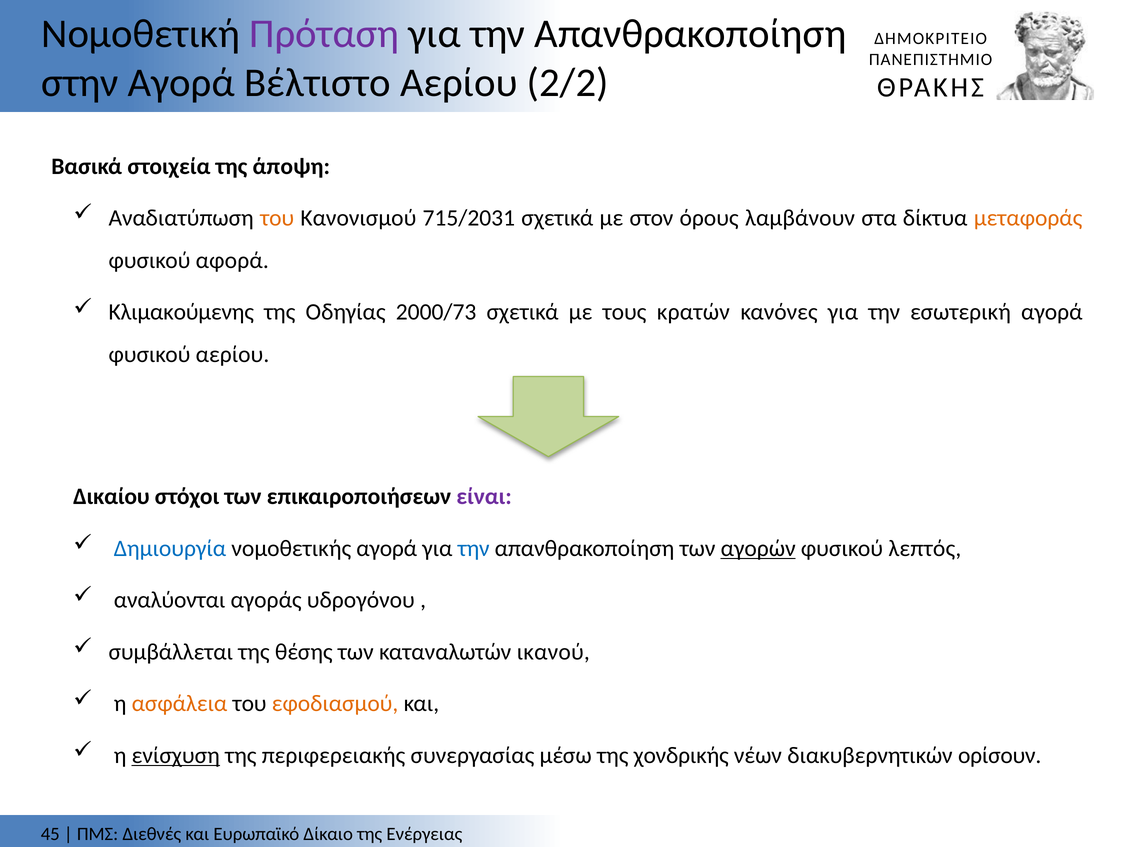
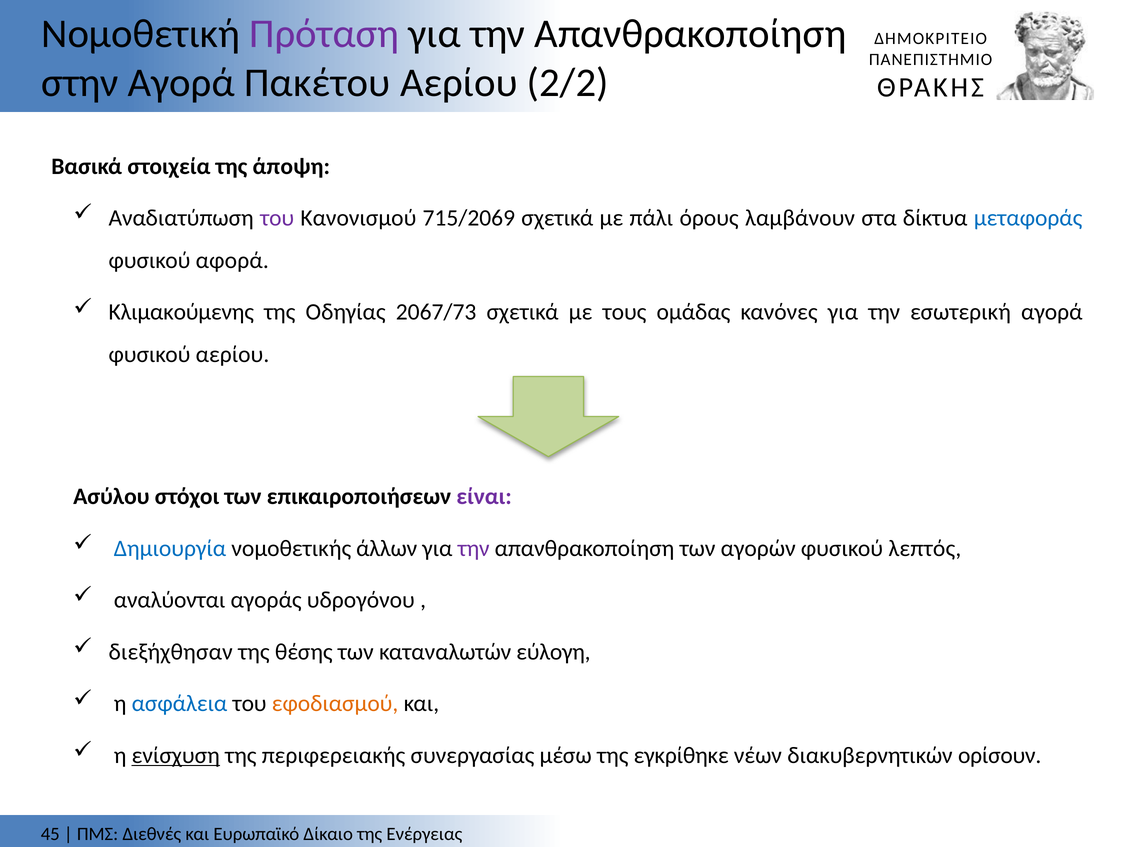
Βέλτιστο: Βέλτιστο -> Πακέτου
του at (277, 218) colour: orange -> purple
715/2031: 715/2031 -> 715/2069
στον: στον -> πάλι
μεταφοράς colour: orange -> blue
2000/73: 2000/73 -> 2067/73
κρατών: κρατών -> ομάδας
Δικαίου: Δικαίου -> Ασύλου
νομοθετικής αγορά: αγορά -> άλλων
την at (474, 548) colour: blue -> purple
αγορών underline: present -> none
συμβάλλεται: συμβάλλεται -> διεξήχθησαν
ικανού: ικανού -> εύλογη
ασφάλεια colour: orange -> blue
χονδρικής: χονδρικής -> εγκρίθηκε
